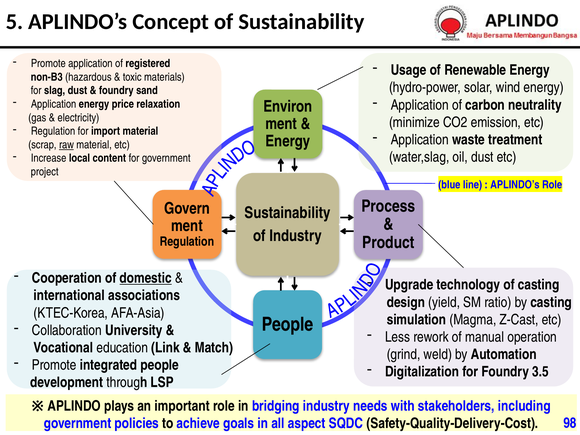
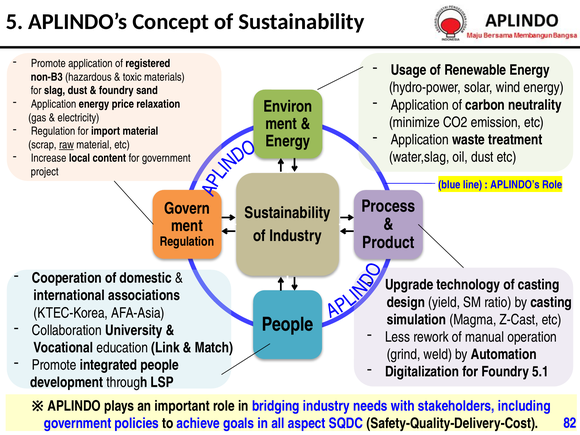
domestic underline: present -> none
3.5: 3.5 -> 5.1
98: 98 -> 82
